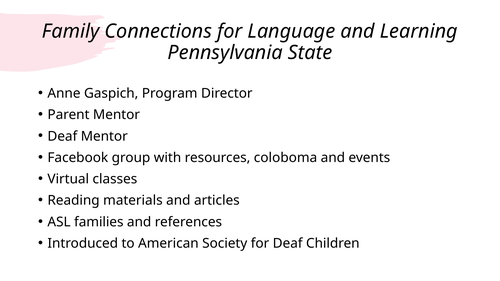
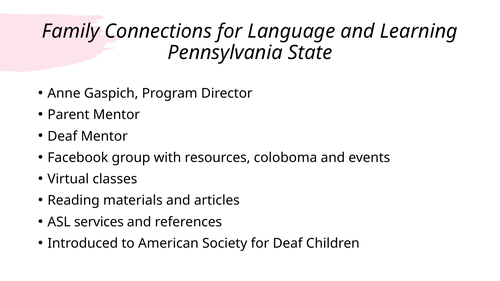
families: families -> services
